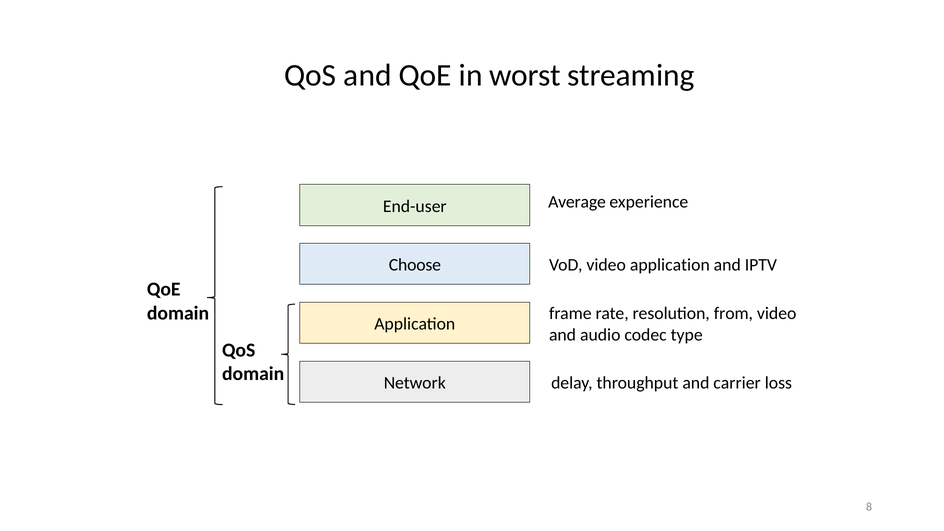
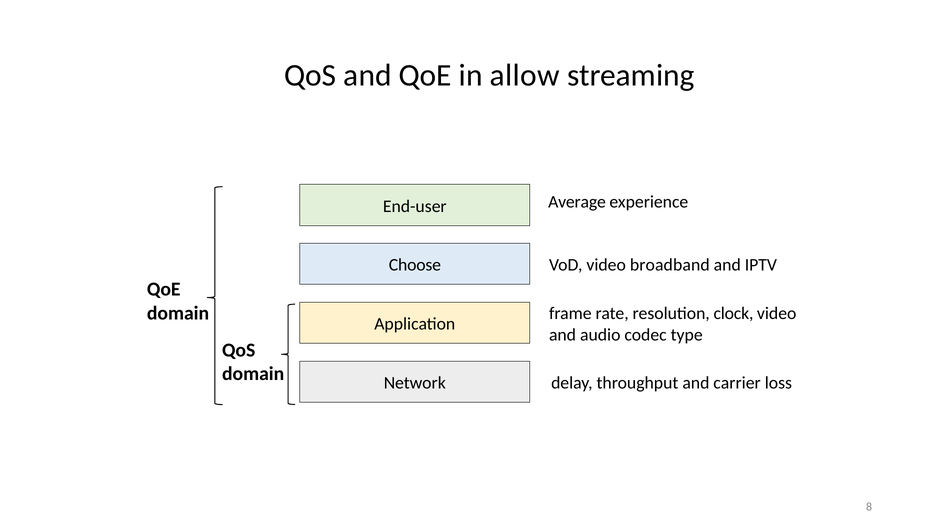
worst: worst -> allow
video application: application -> broadband
from: from -> clock
